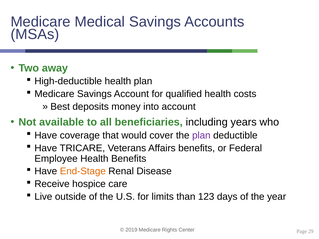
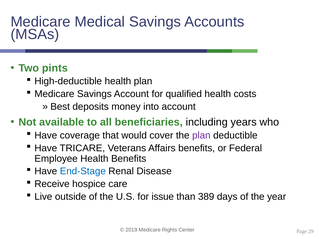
away: away -> pints
End-Stage colour: orange -> blue
limits: limits -> issue
123: 123 -> 389
